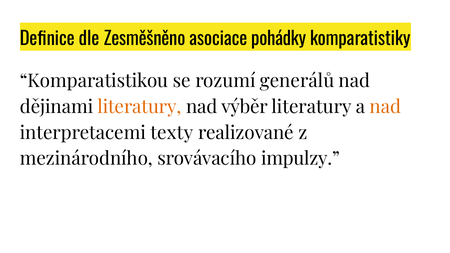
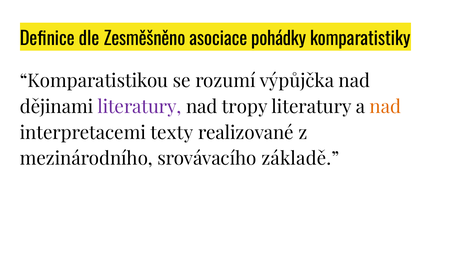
generálů: generálů -> výpůjčka
literatury at (139, 107) colour: orange -> purple
výběr: výběr -> tropy
impulzy: impulzy -> základě
